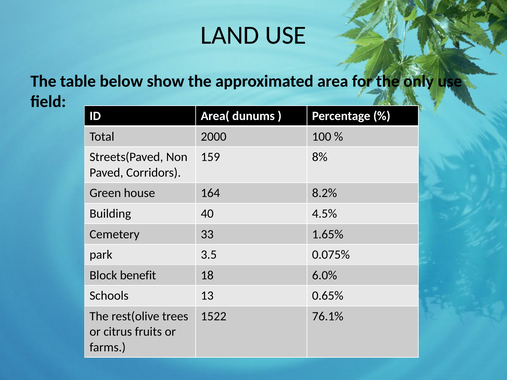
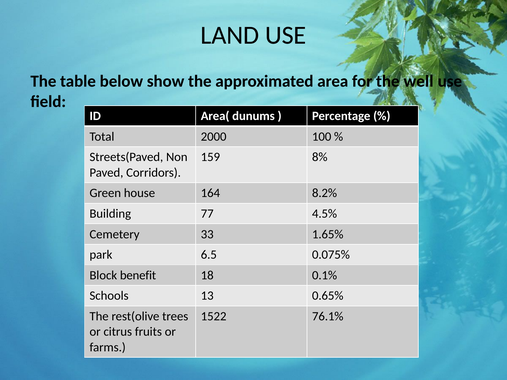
only: only -> well
40: 40 -> 77
3.5: 3.5 -> 6.5
6.0%: 6.0% -> 0.1%
